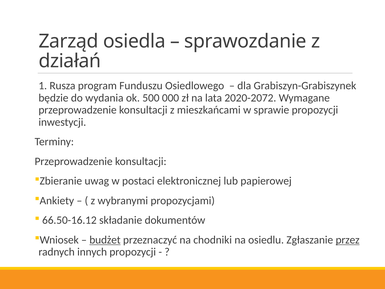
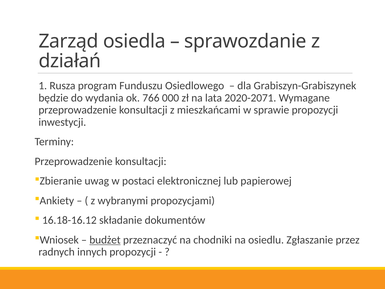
500: 500 -> 766
2020-2072: 2020-2072 -> 2020-2071
66.50-16.12: 66.50-16.12 -> 16.18-16.12
przez underline: present -> none
